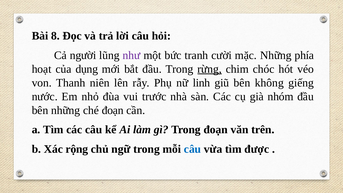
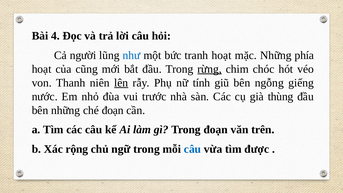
8: 8 -> 4
như colour: purple -> blue
tranh cười: cười -> hoạt
dụng: dụng -> cũng
lên underline: none -> present
linh: linh -> tính
không: không -> ngỗng
nhóm: nhóm -> thùng
